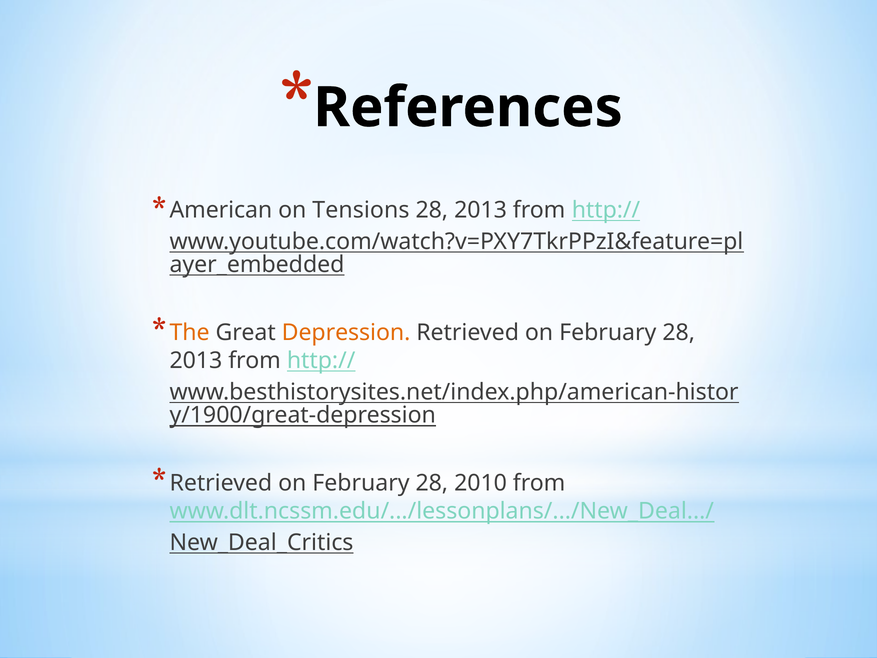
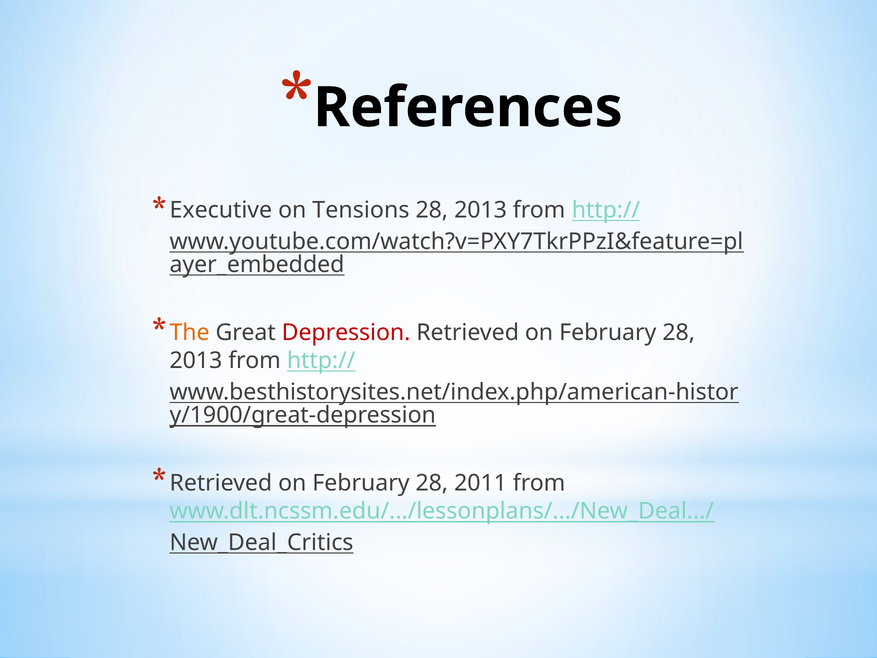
American: American -> Executive
Depression colour: orange -> red
2010: 2010 -> 2011
